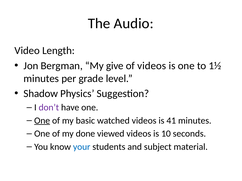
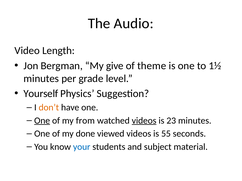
of videos: videos -> theme
Shadow: Shadow -> Yourself
don’t colour: purple -> orange
basic: basic -> from
videos at (144, 121) underline: none -> present
41: 41 -> 23
10: 10 -> 55
